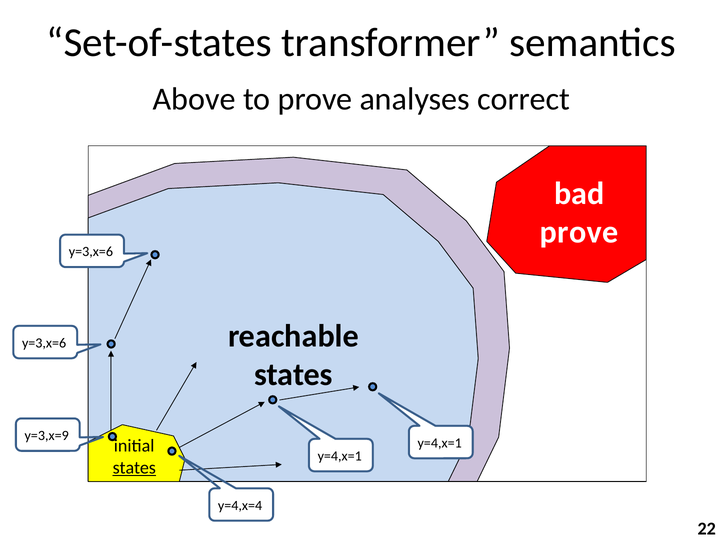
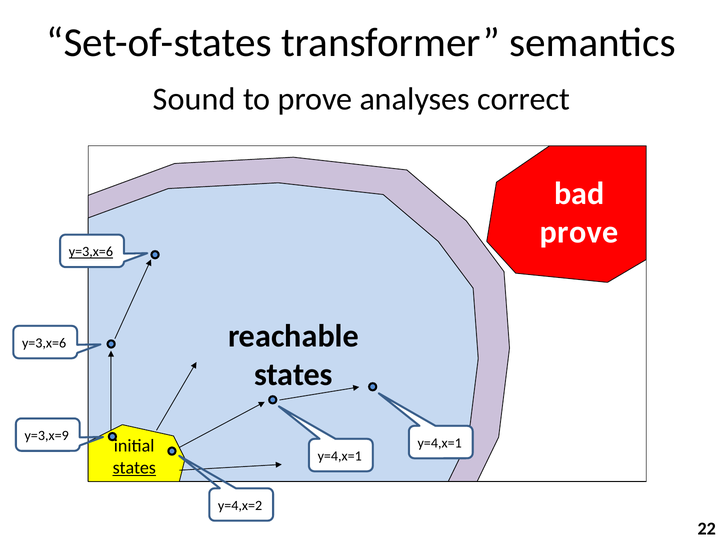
Above: Above -> Sound
y=3,x=6 at (91, 252) underline: none -> present
y=4,x=4: y=4,x=4 -> y=4,x=2
